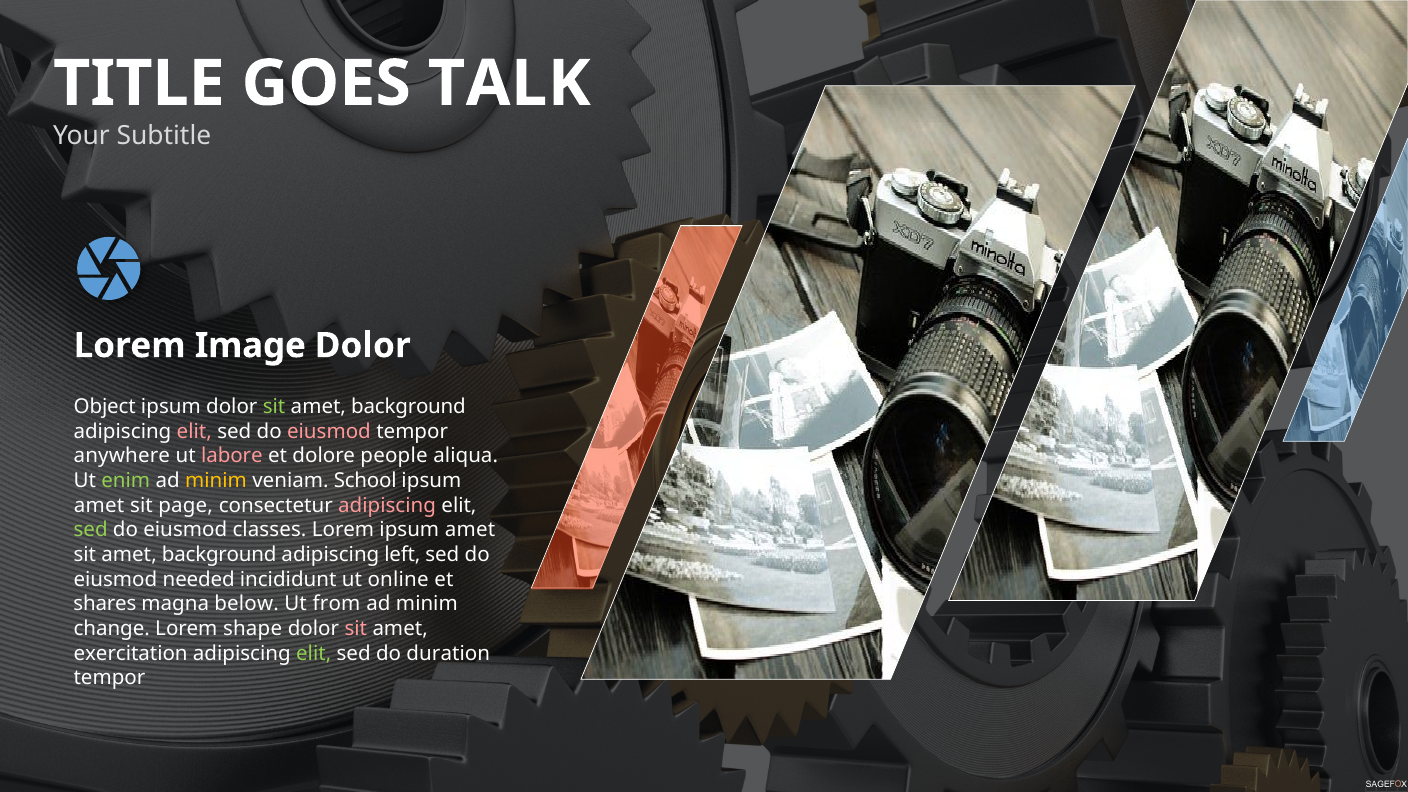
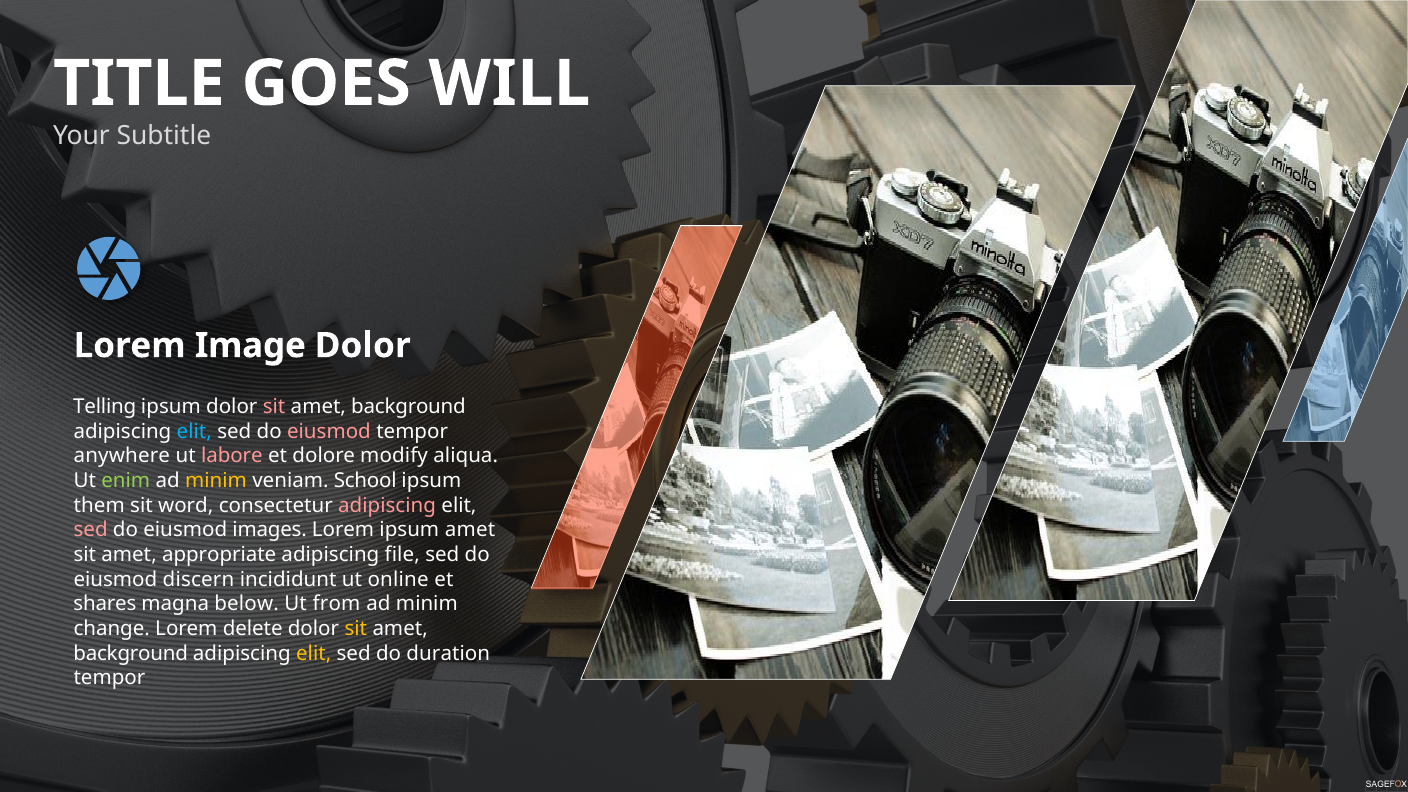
TALK: TALK -> WILL
Object: Object -> Telling
sit at (274, 407) colour: light green -> pink
elit at (194, 431) colour: pink -> light blue
people: people -> modify
amet at (99, 505): amet -> them
page: page -> word
sed at (91, 530) colour: light green -> pink
classes: classes -> images
background at (219, 555): background -> appropriate
left: left -> file
needed: needed -> discern
shape: shape -> delete
sit at (356, 629) colour: pink -> yellow
exercitation at (131, 653): exercitation -> background
elit at (314, 653) colour: light green -> yellow
